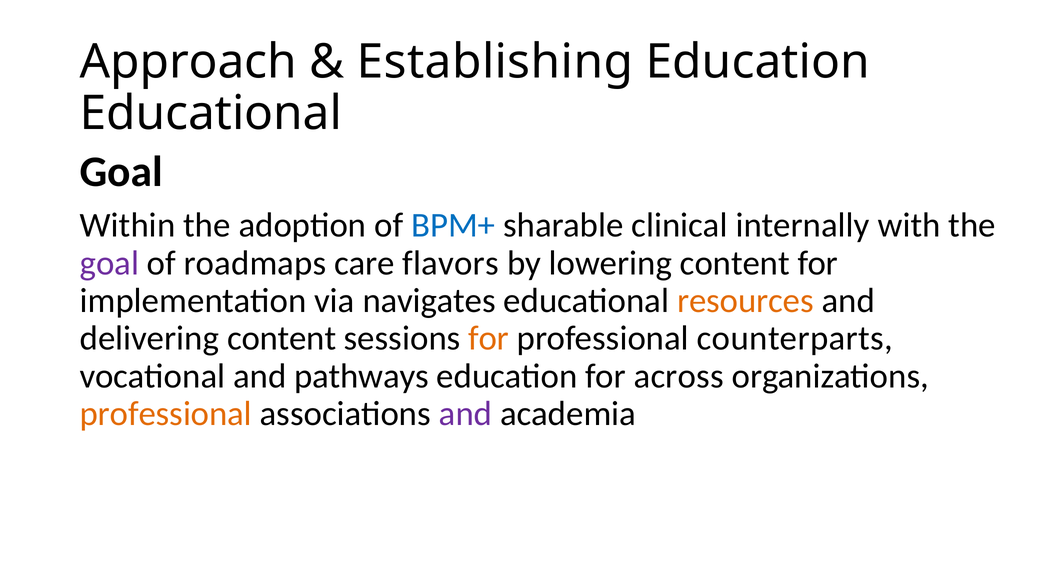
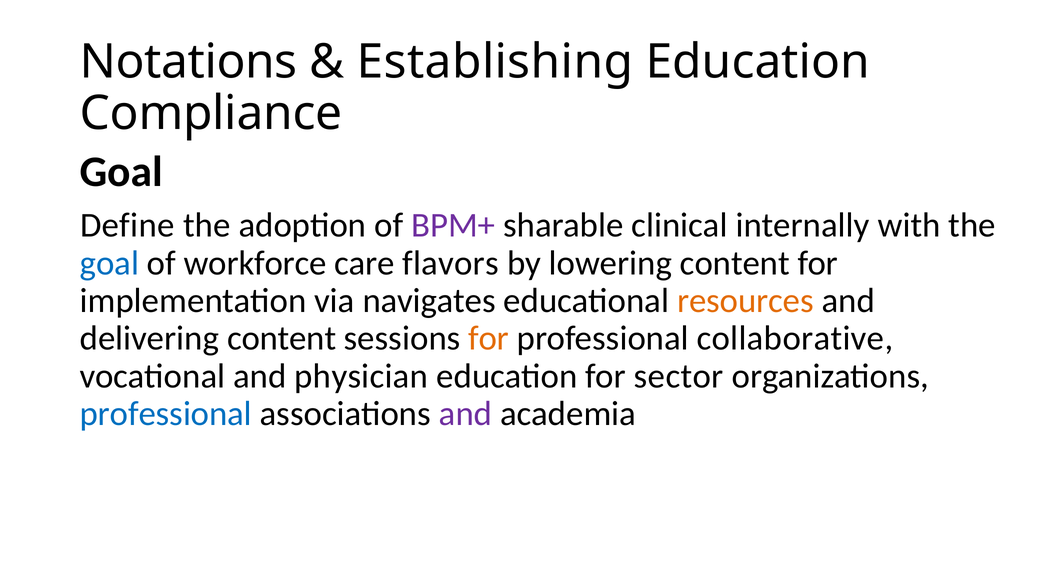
Approach: Approach -> Notations
Educational at (211, 114): Educational -> Compliance
Within: Within -> Define
BPM+ colour: blue -> purple
goal at (109, 263) colour: purple -> blue
roadmaps: roadmaps -> workforce
counterparts: counterparts -> collaborative
pathways: pathways -> physician
across: across -> sector
professional at (166, 414) colour: orange -> blue
